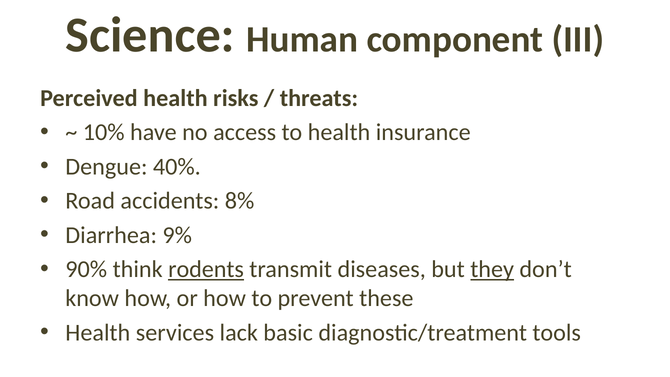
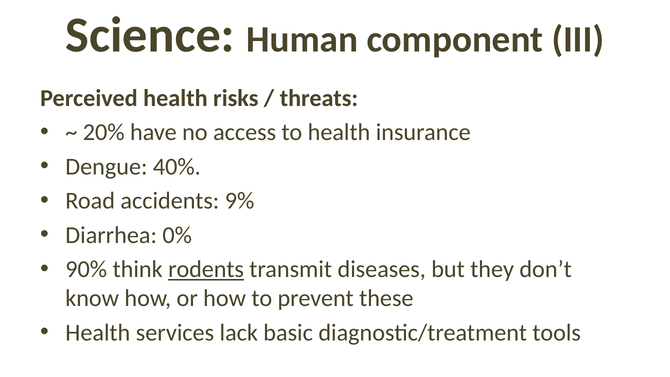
10%: 10% -> 20%
8%: 8% -> 9%
9%: 9% -> 0%
they underline: present -> none
